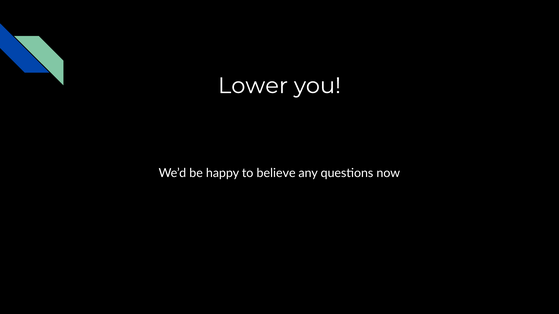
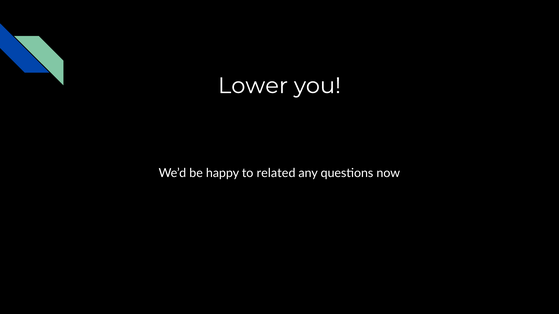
believe: believe -> related
